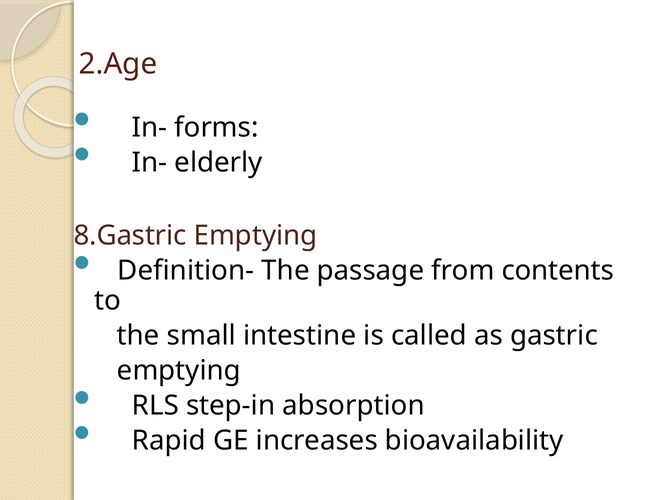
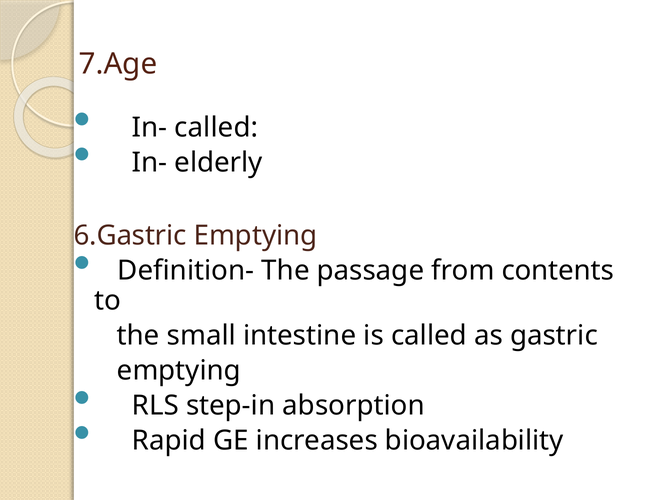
2.Age: 2.Age -> 7.Age
In- forms: forms -> called
8.Gastric: 8.Gastric -> 6.Gastric
